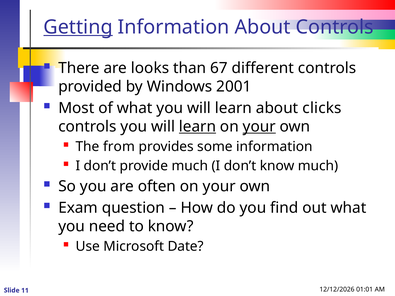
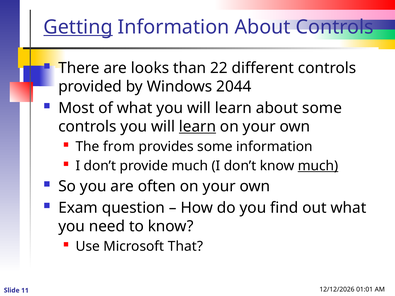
67: 67 -> 22
2001: 2001 -> 2044
about clicks: clicks -> some
your at (259, 127) underline: present -> none
much at (318, 166) underline: none -> present
Date: Date -> That
